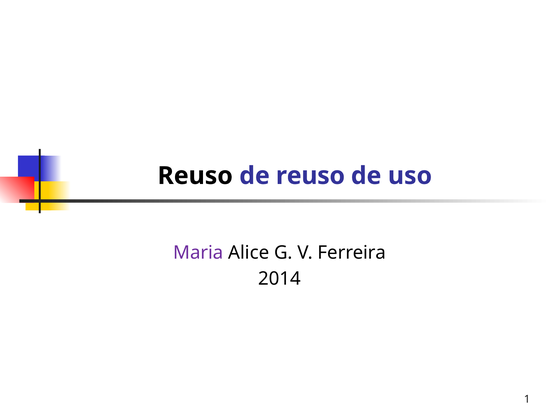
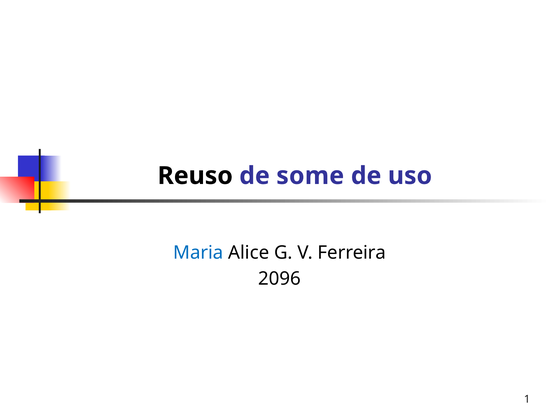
de reuso: reuso -> some
Maria colour: purple -> blue
2014: 2014 -> 2096
